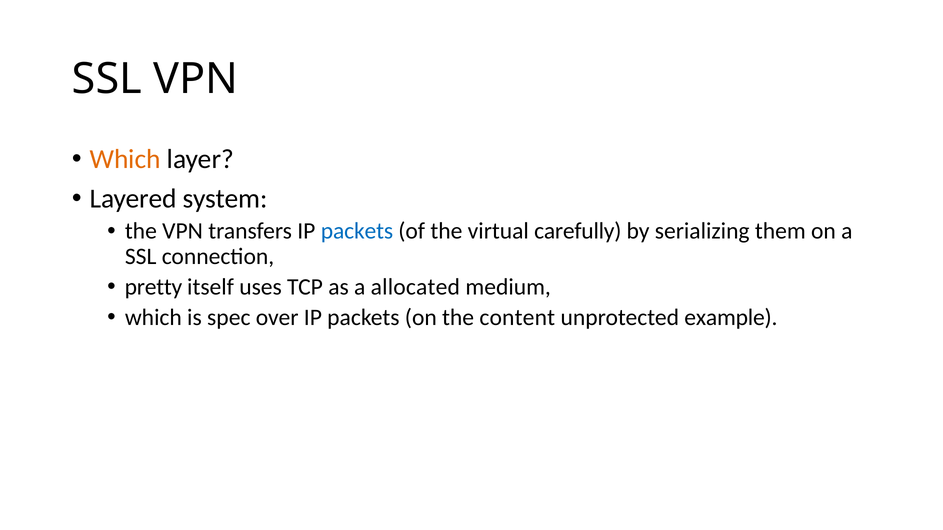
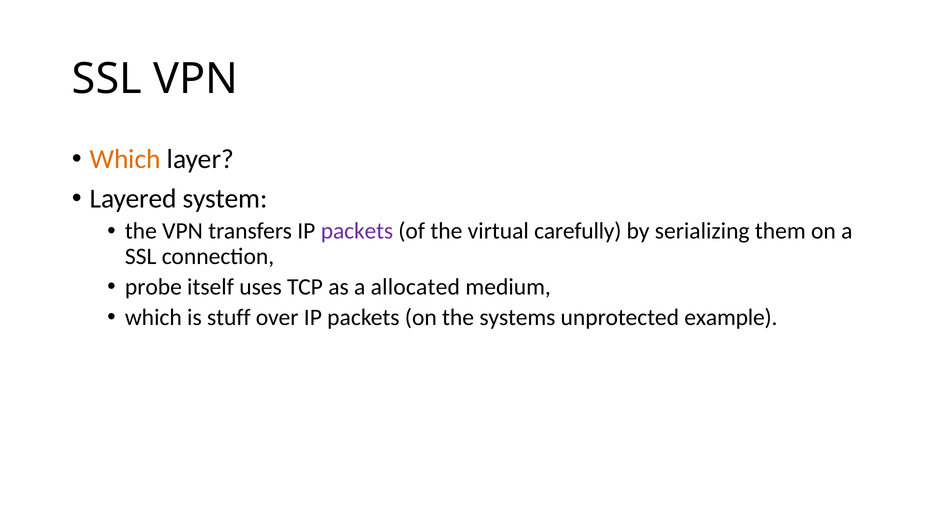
packets at (357, 231) colour: blue -> purple
pretty: pretty -> probe
spec: spec -> stuff
content: content -> systems
